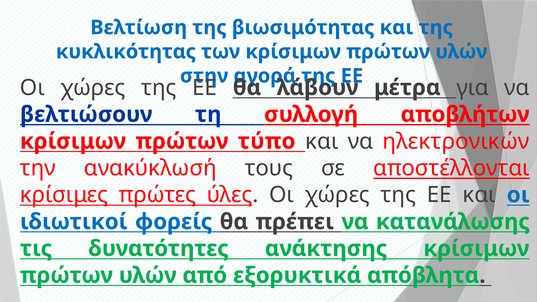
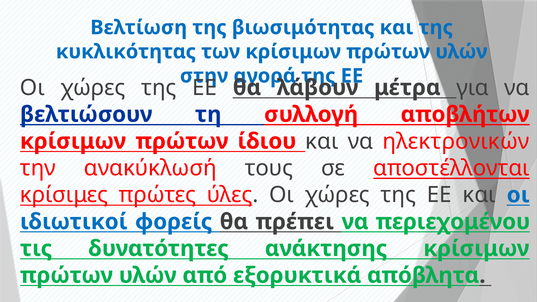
τύπο: τύπο -> ίδιου
κατανάλωσης: κατανάλωσης -> περιεχομένου
